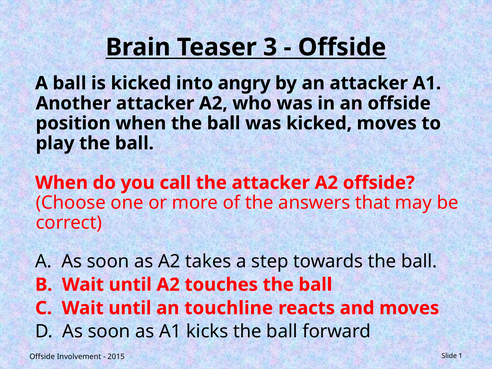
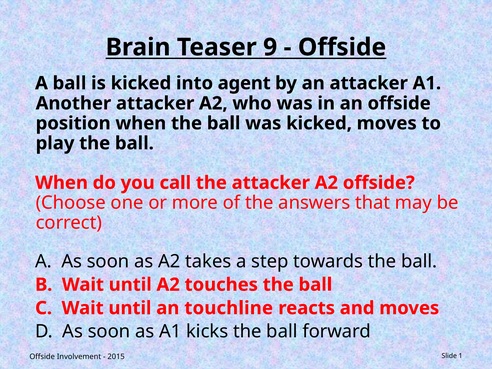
3: 3 -> 9
angry: angry -> agent
